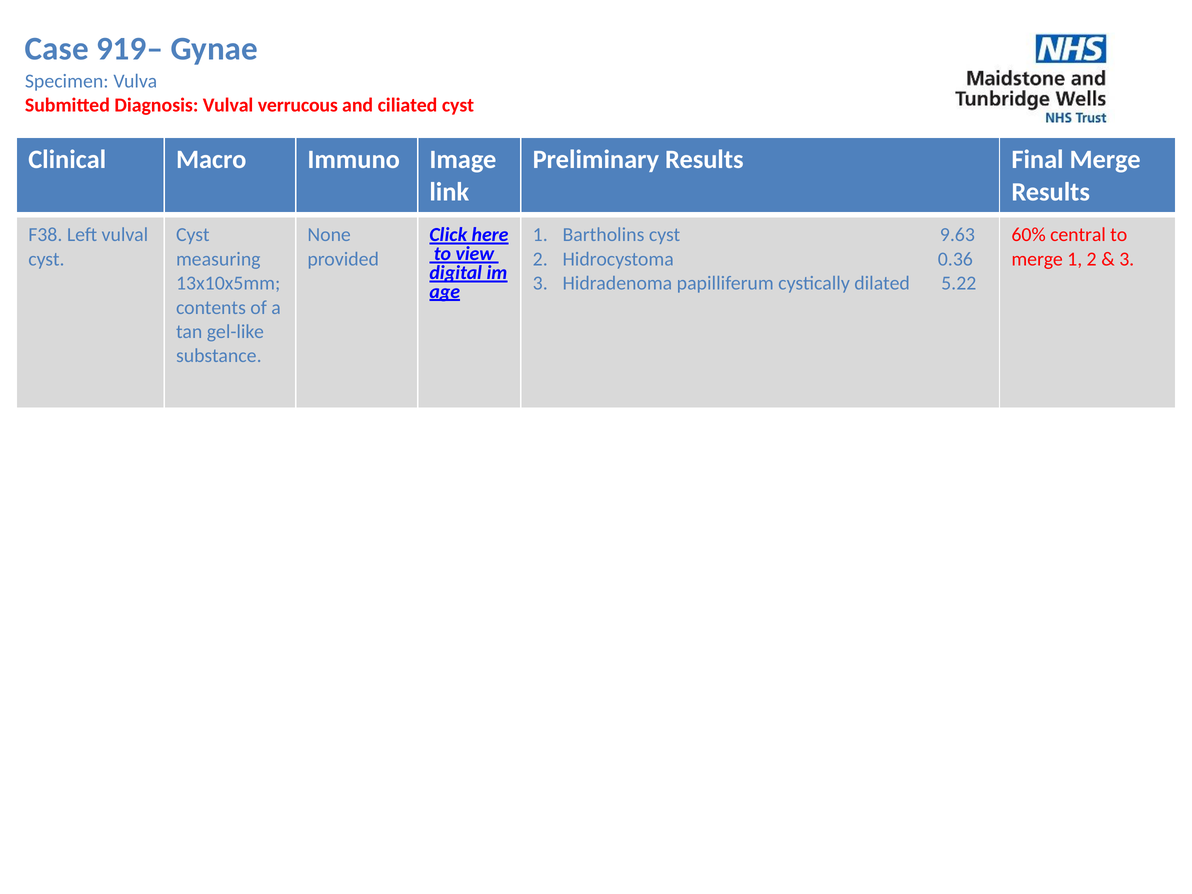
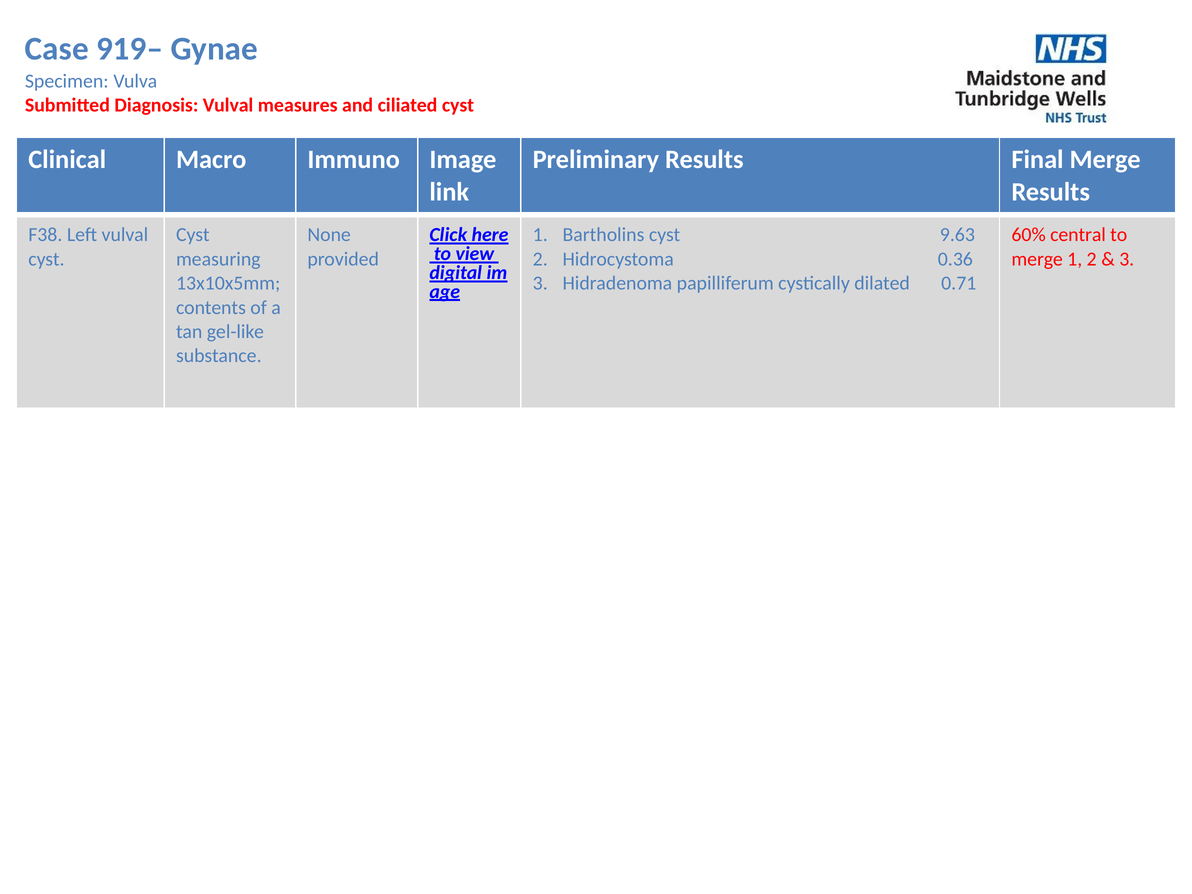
verrucous: verrucous -> measures
5.22: 5.22 -> 0.71
